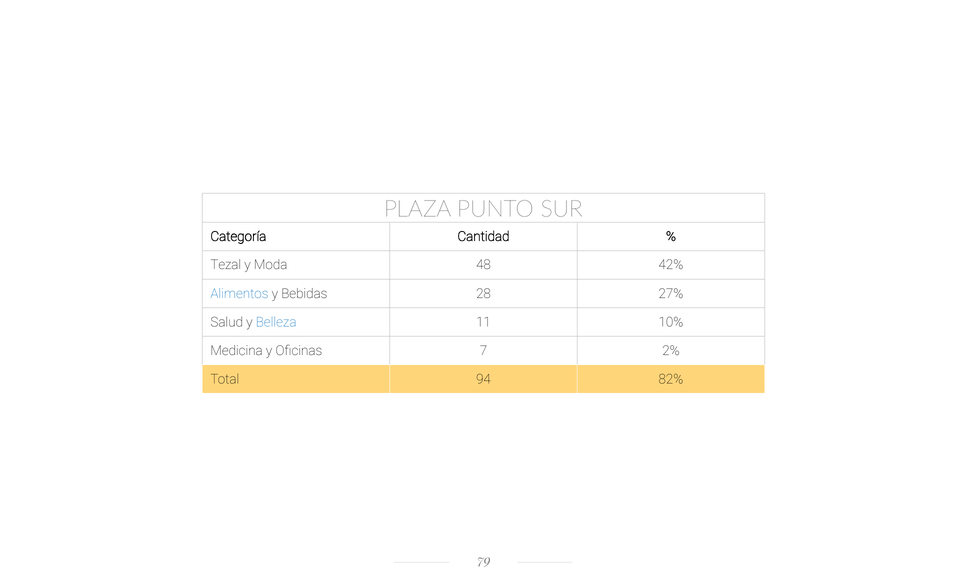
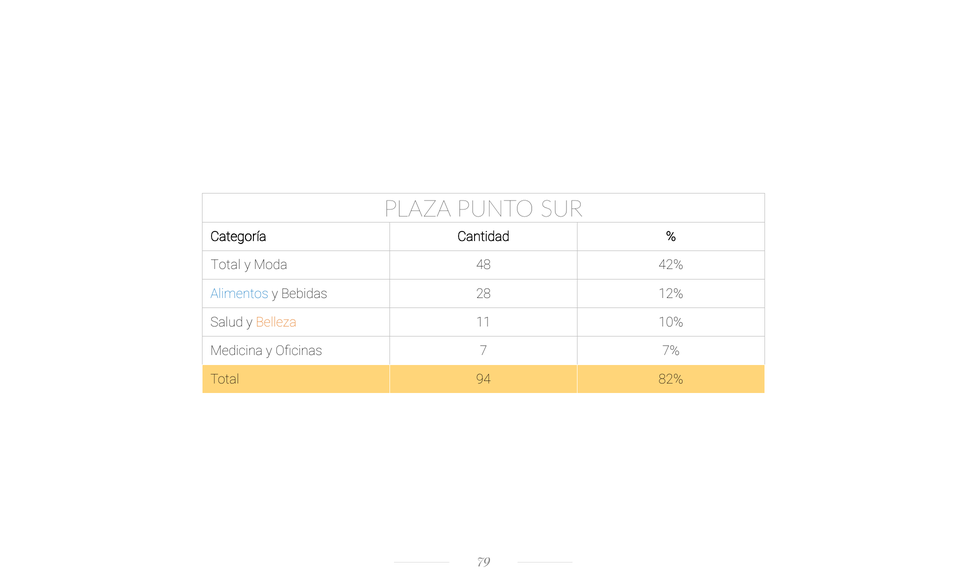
Tezal at (226, 265): Tezal -> Total
27%: 27% -> 12%
Belleza colour: blue -> orange
2%: 2% -> 7%
